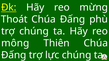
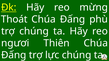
mông: mông -> ngươi
